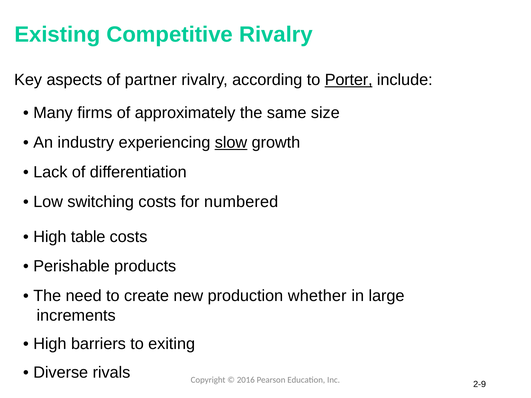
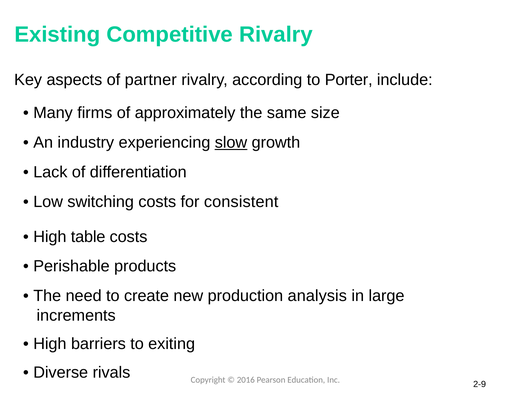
Porter underline: present -> none
numbered: numbered -> consistent
whether: whether -> analysis
